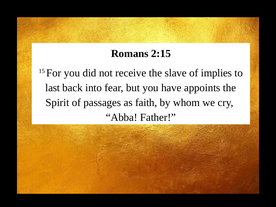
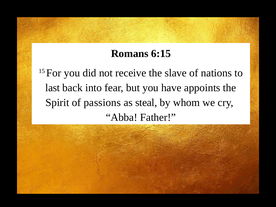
2:15: 2:15 -> 6:15
implies: implies -> nations
passages: passages -> passions
faith: faith -> steal
